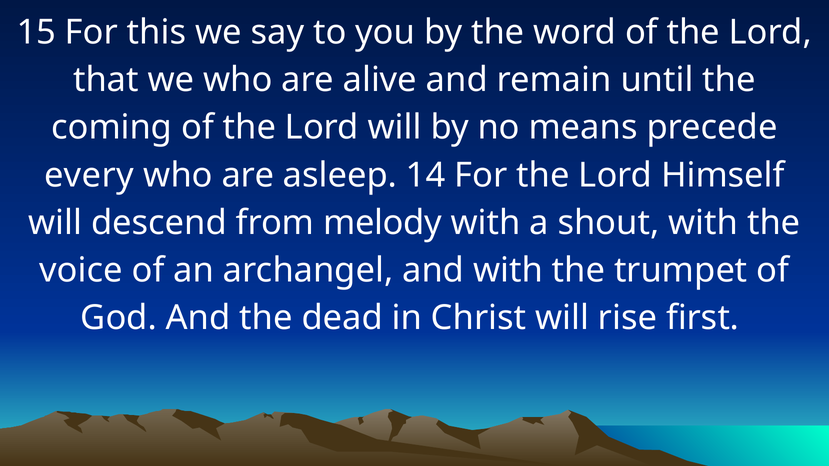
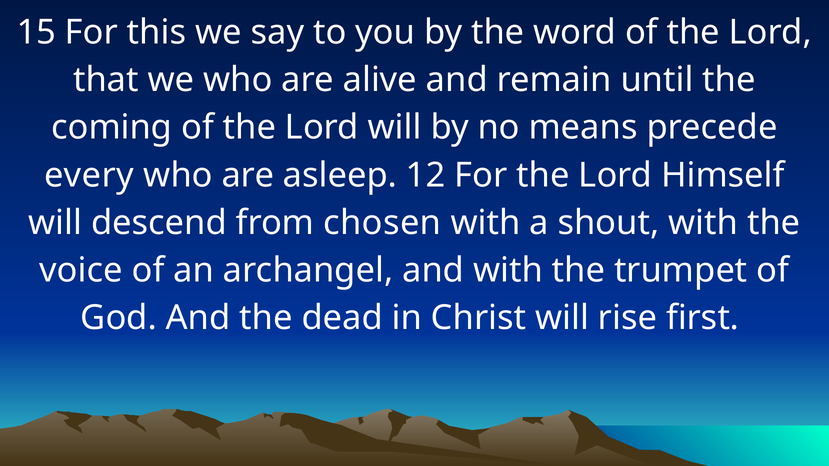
14: 14 -> 12
melody: melody -> chosen
